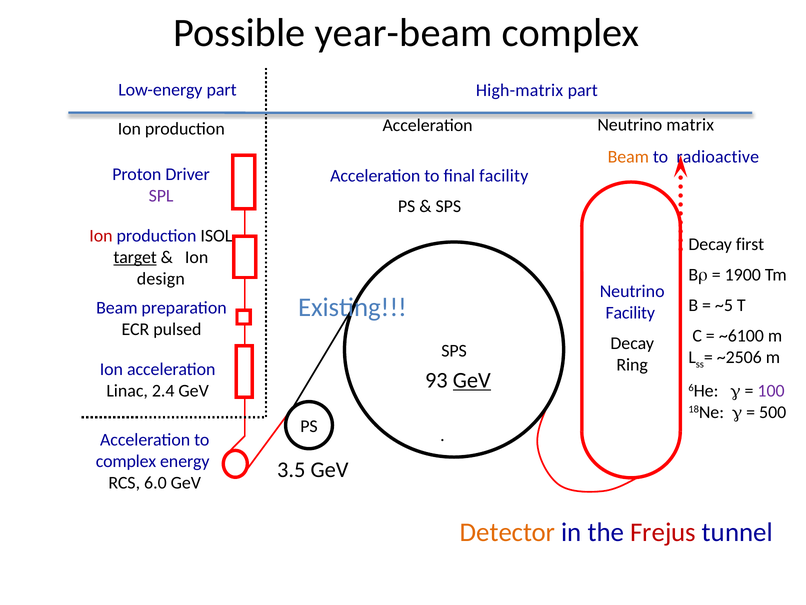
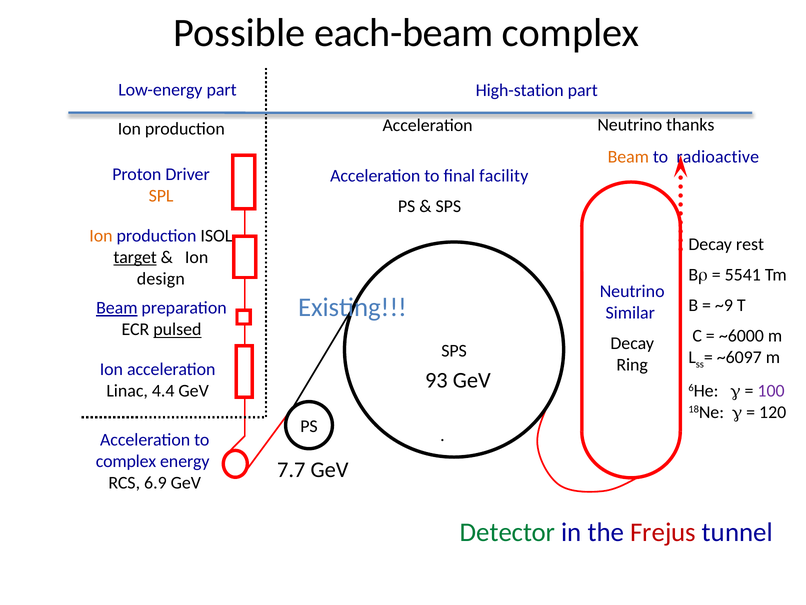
year-beam: year-beam -> each-beam
High-matrix: High-matrix -> High-station
matrix: matrix -> thanks
SPL colour: purple -> orange
Ion at (101, 236) colour: red -> orange
first: first -> rest
1900: 1900 -> 5541
~5: ~5 -> ~9
Beam at (117, 308) underline: none -> present
Facility at (630, 313): Facility -> Similar
pulsed underline: none -> present
~6100: ~6100 -> ~6000
~2506: ~2506 -> ~6097
GeV at (472, 380) underline: present -> none
2.4: 2.4 -> 4.4
500: 500 -> 120
3.5: 3.5 -> 7.7
6.0: 6.0 -> 6.9
Detector colour: orange -> green
